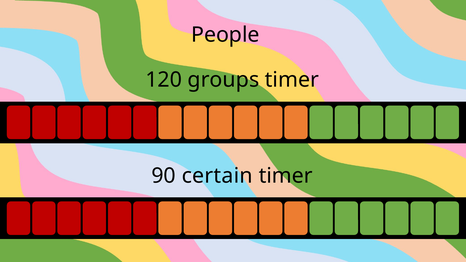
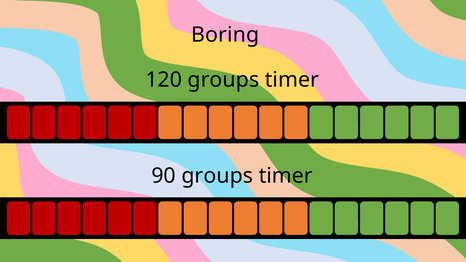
People: People -> Boring
90 certain: certain -> groups
